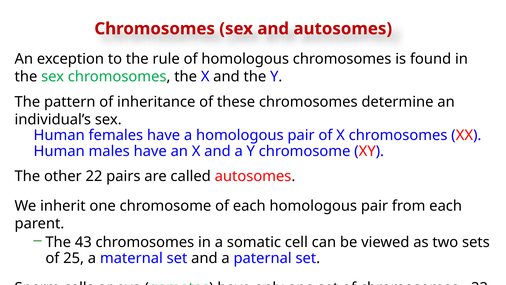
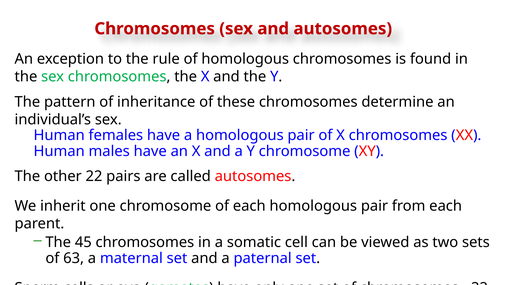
43: 43 -> 45
25: 25 -> 63
